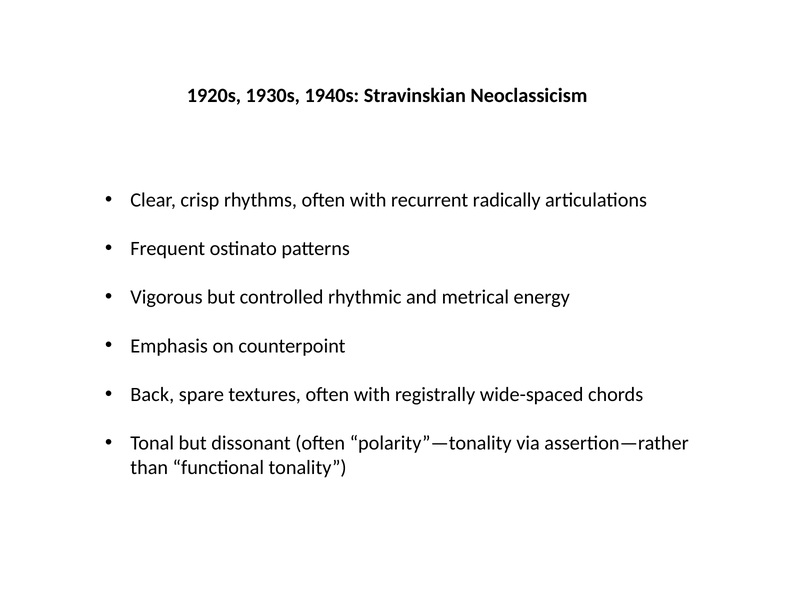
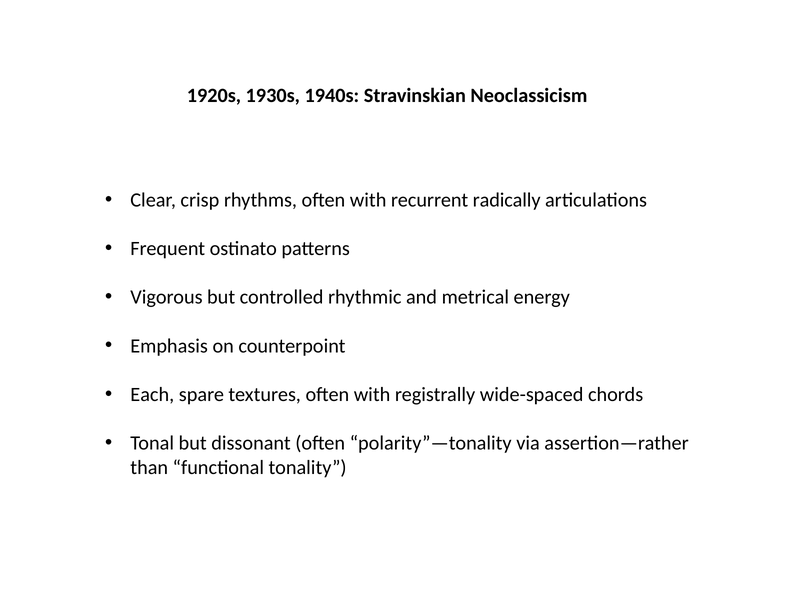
Back: Back -> Each
